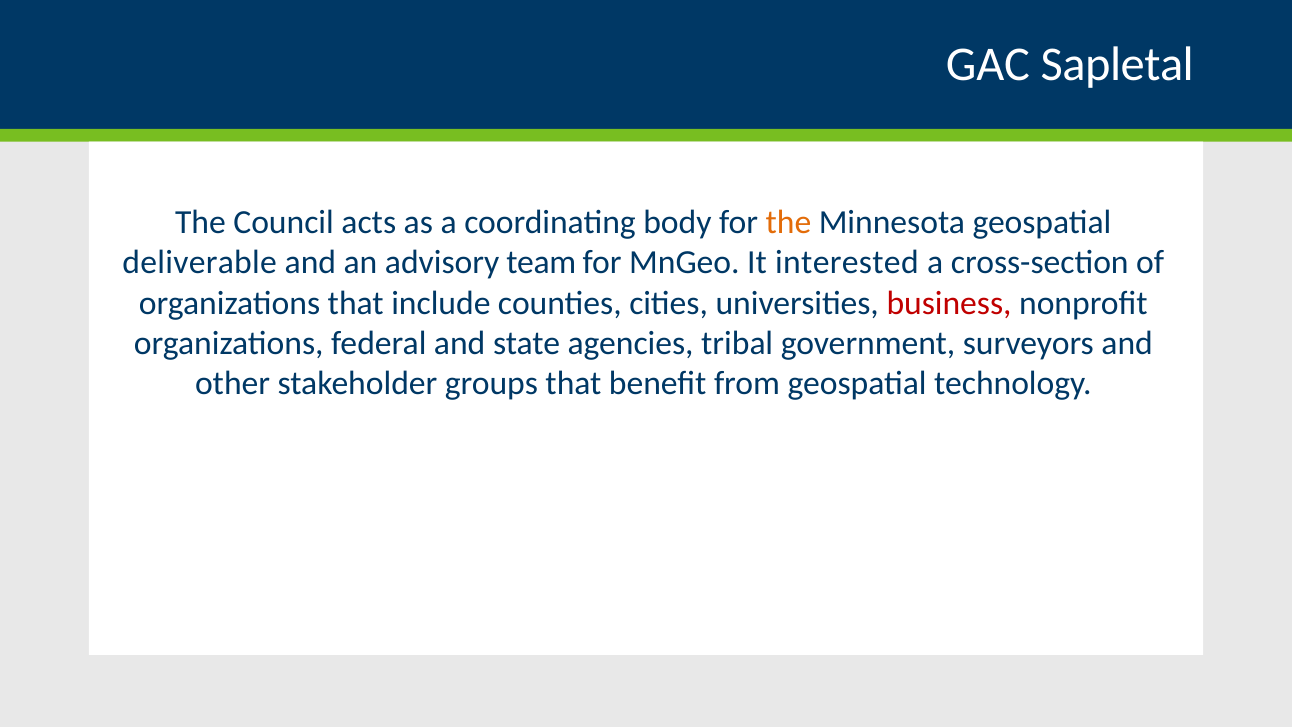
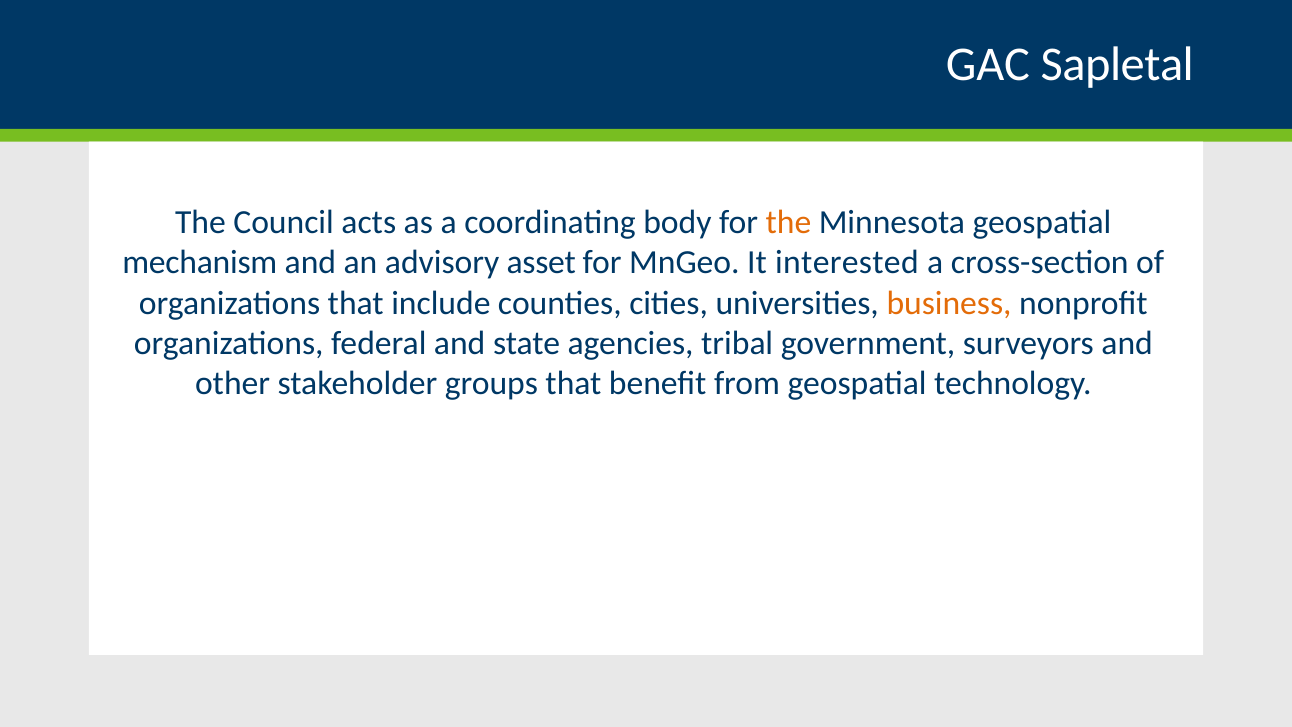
deliverable: deliverable -> mechanism
team: team -> asset
business colour: red -> orange
